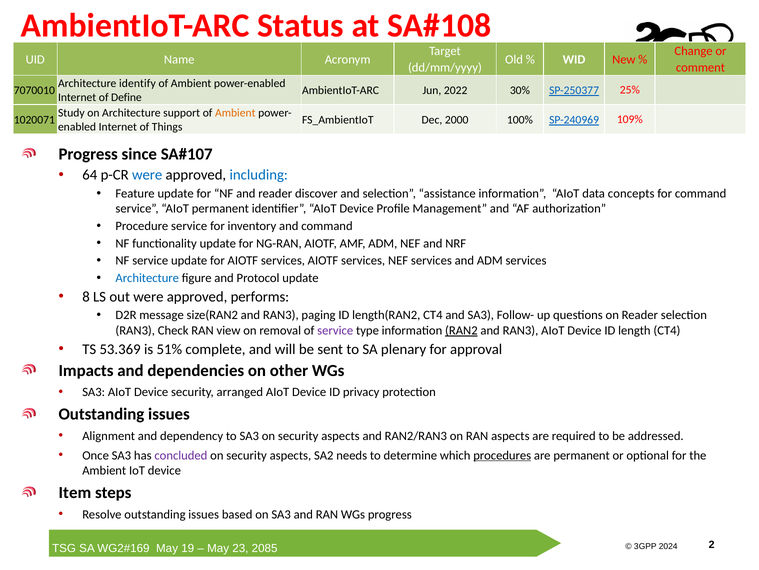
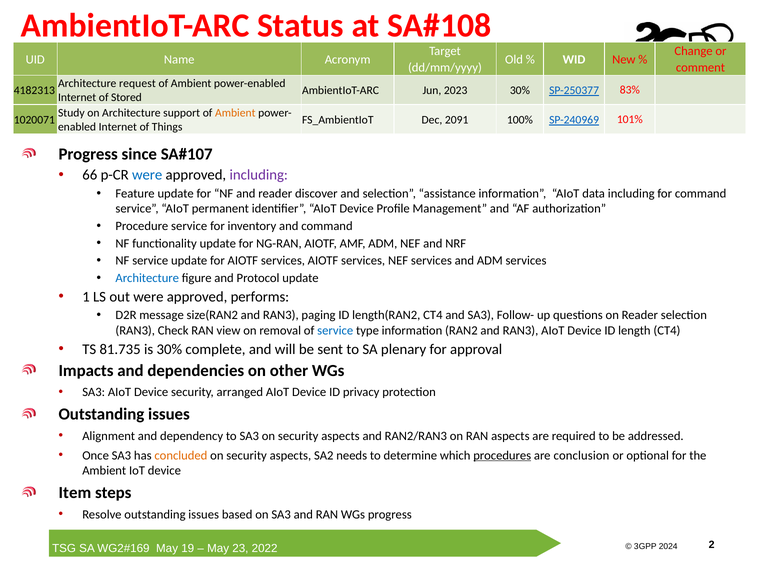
identify: identify -> request
7070010: 7070010 -> 4182313
2022: 2022 -> 2023
25%: 25% -> 83%
Define: Define -> Stored
2000: 2000 -> 2091
109%: 109% -> 101%
64: 64 -> 66
including at (259, 175) colour: blue -> purple
data concepts: concepts -> including
8: 8 -> 1
service at (335, 330) colour: purple -> blue
RAN2 underline: present -> none
53.369: 53.369 -> 81.735
is 51%: 51% -> 30%
concluded colour: purple -> orange
are permanent: permanent -> conclusion
2085: 2085 -> 2022
